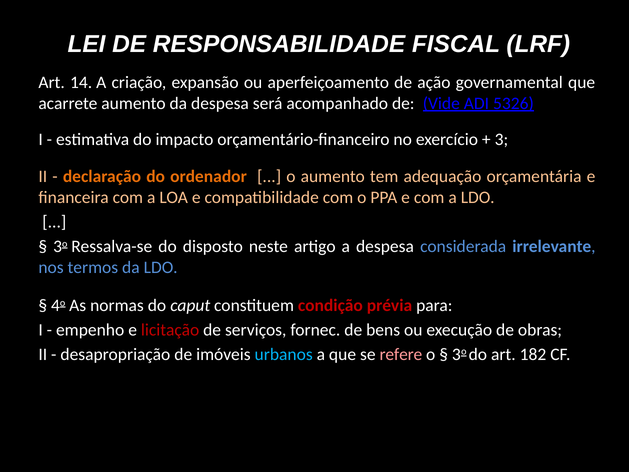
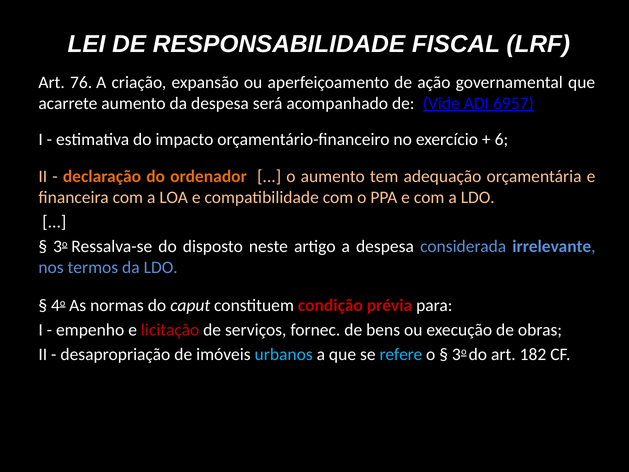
14: 14 -> 76
5326: 5326 -> 6957
3: 3 -> 6
refere colour: pink -> light blue
